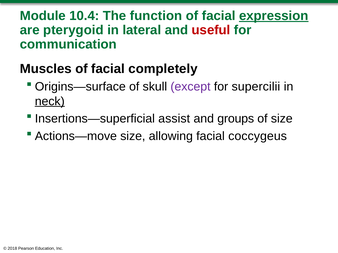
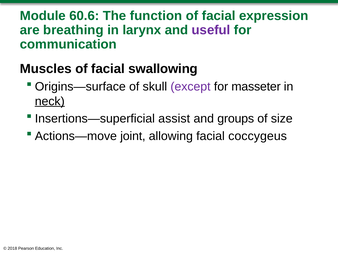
10.4: 10.4 -> 60.6
expression underline: present -> none
pterygoid: pterygoid -> breathing
lateral: lateral -> larynx
useful colour: red -> purple
completely: completely -> swallowing
supercilii: supercilii -> masseter
size at (133, 136): size -> joint
